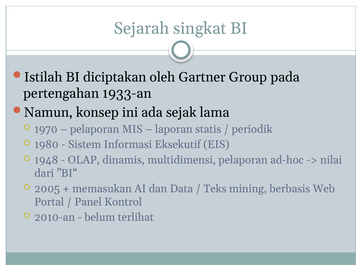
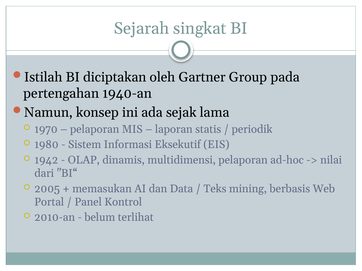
1933-an: 1933-an -> 1940-an
1948: 1948 -> 1942
